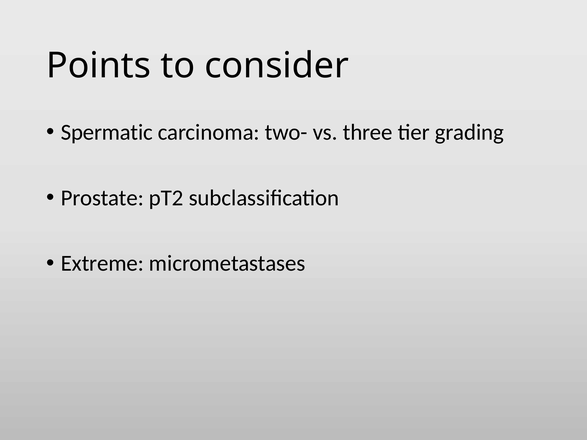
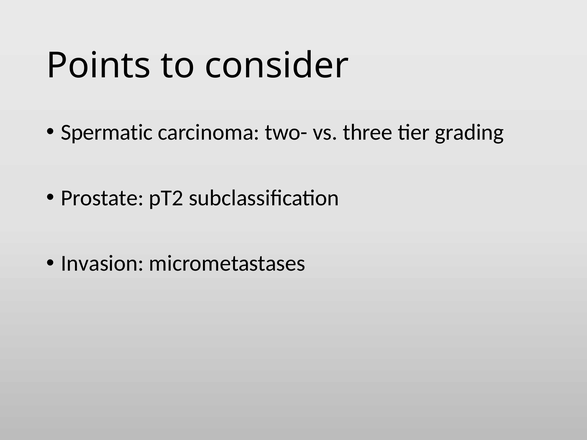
Extreme: Extreme -> Invasion
